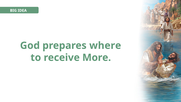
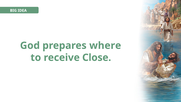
More: More -> Close
